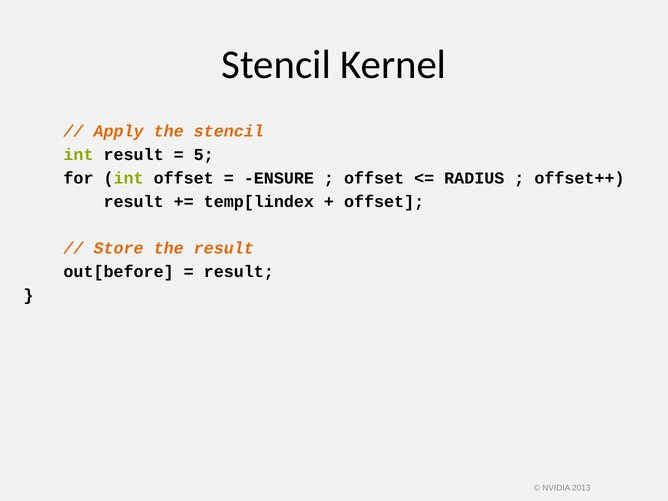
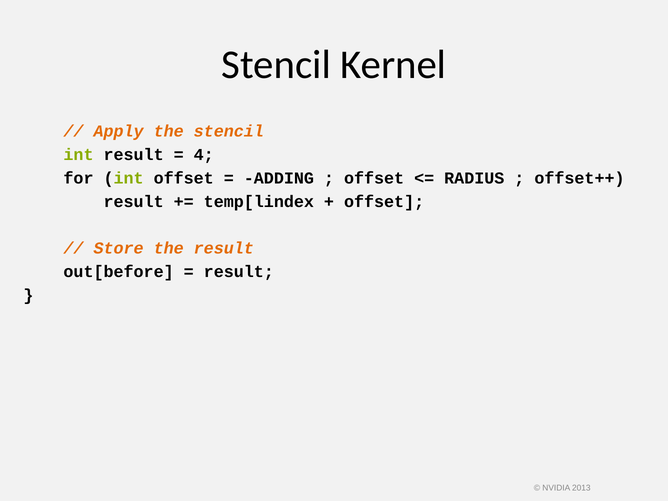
5: 5 -> 4
ENSURE: ENSURE -> ADDING
